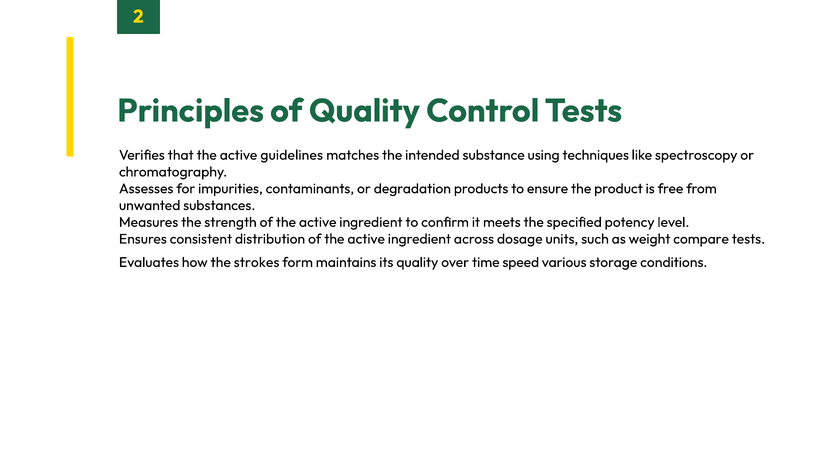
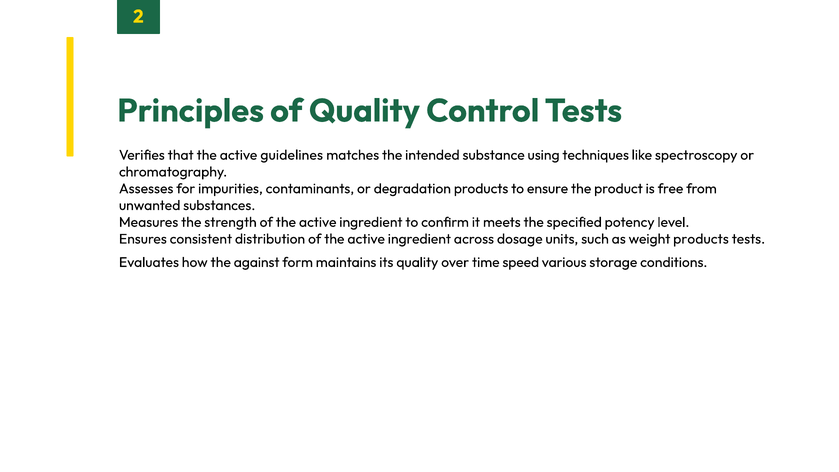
weight compare: compare -> products
strokes: strokes -> against
